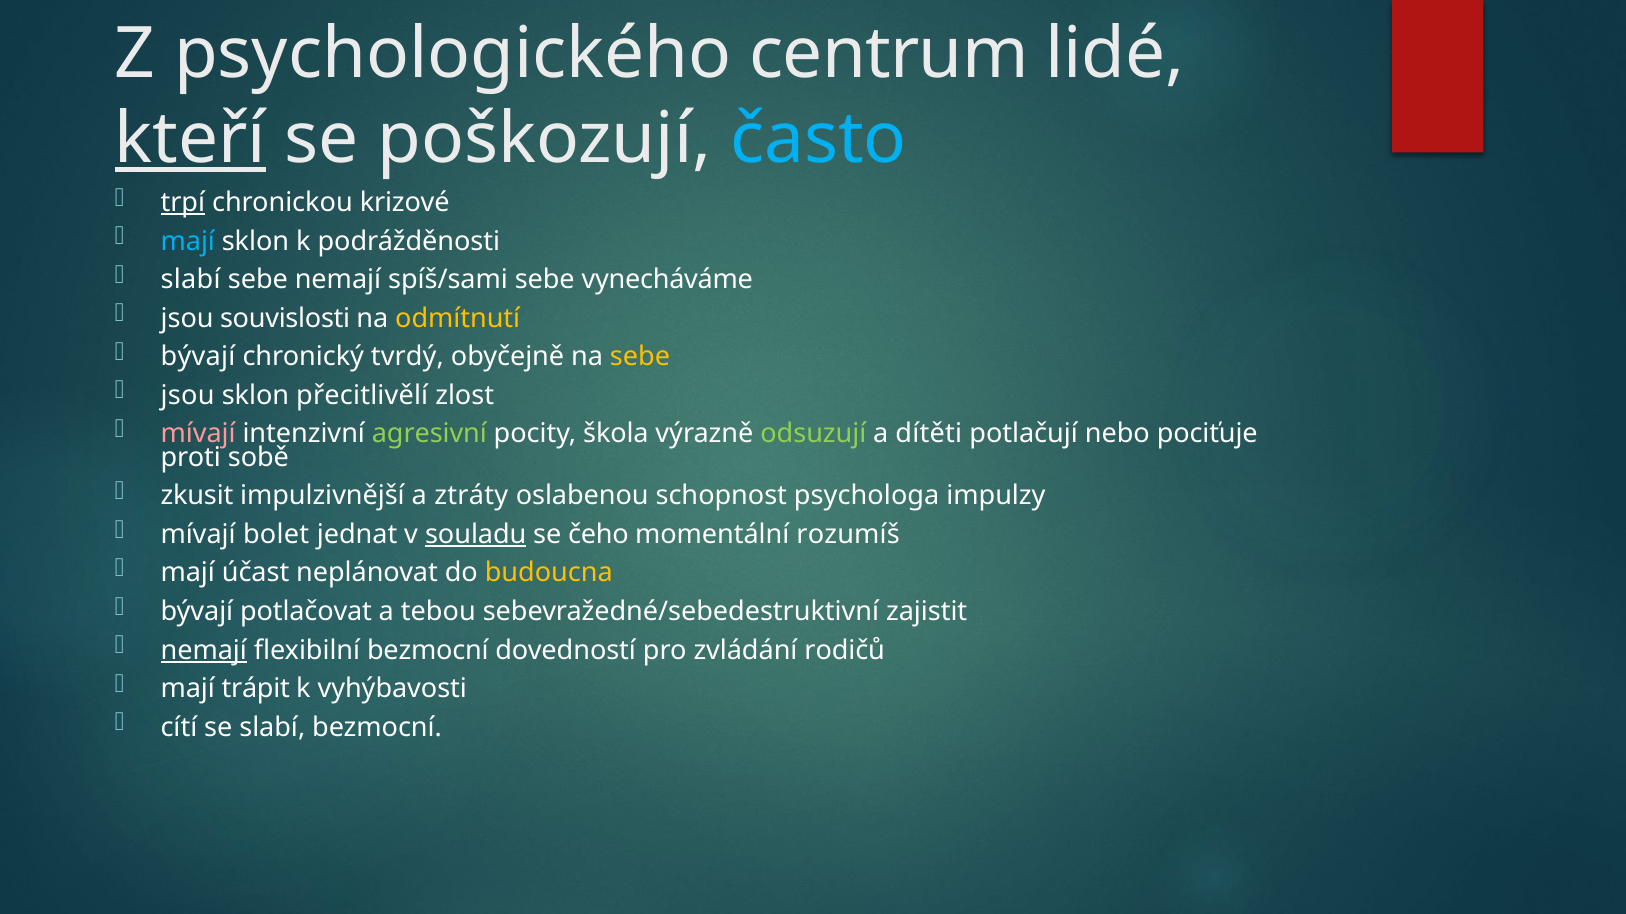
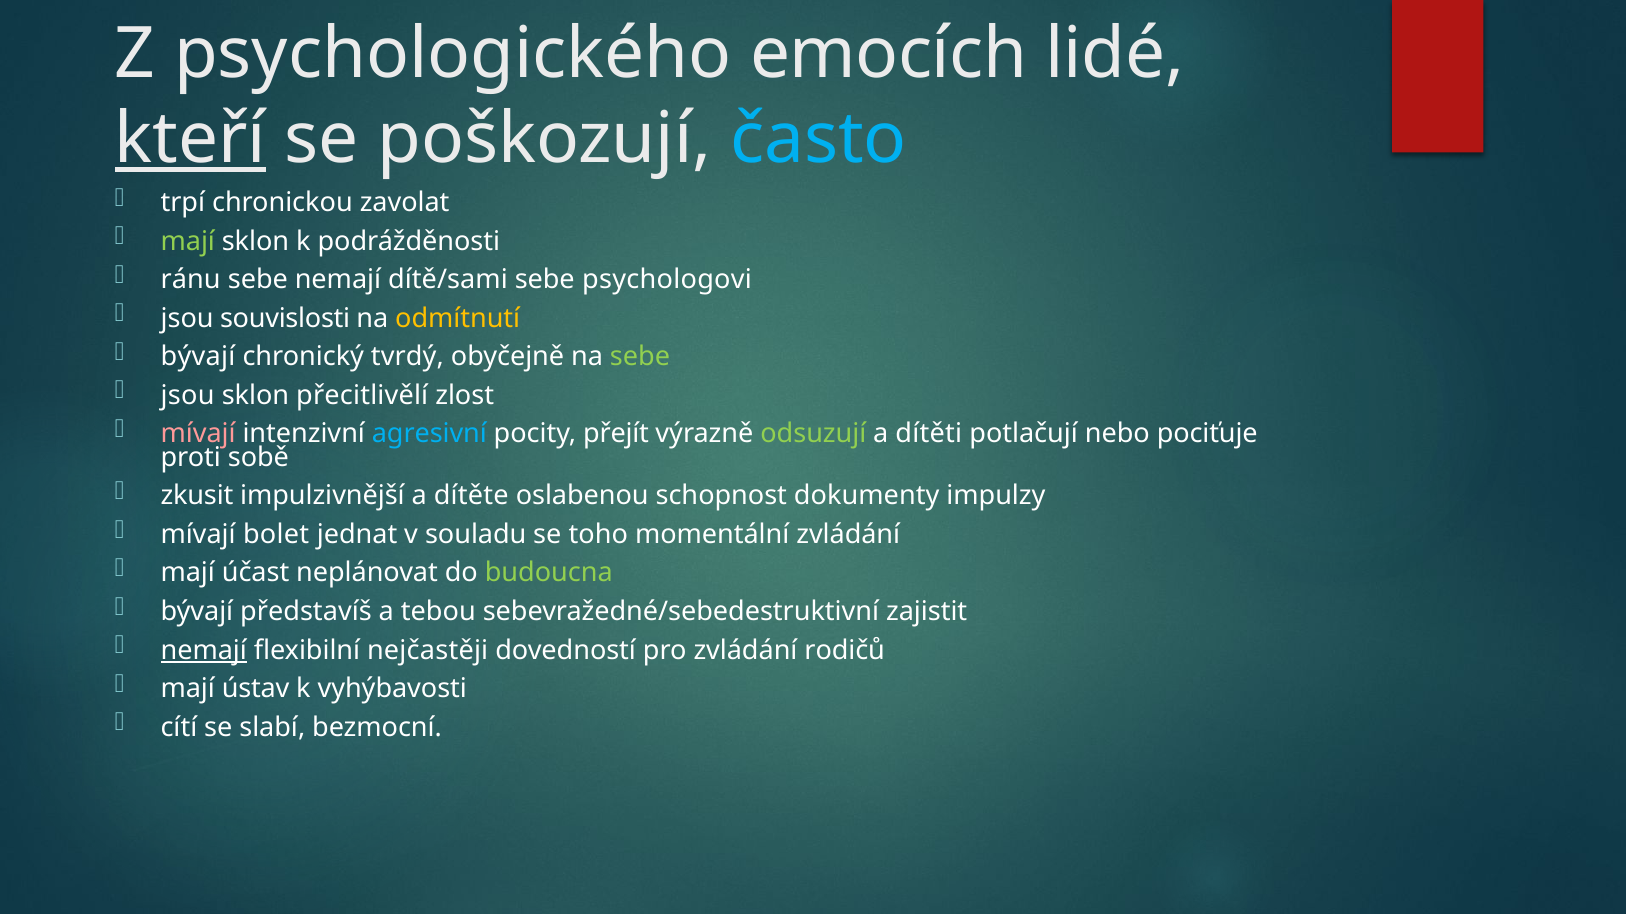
centrum: centrum -> emocích
trpí underline: present -> none
krizové: krizové -> zavolat
mají at (188, 241) colour: light blue -> light green
slabí at (191, 280): slabí -> ránu
spíš/sami: spíš/sami -> dítě/sami
vynecháváme: vynecháváme -> psychologovi
sebe at (640, 357) colour: yellow -> light green
agresivní colour: light green -> light blue
škola: škola -> přejít
ztráty: ztráty -> dítěte
psychologa: psychologa -> dokumenty
souladu underline: present -> none
čeho: čeho -> toho
momentální rozumíš: rozumíš -> zvládání
budoucna colour: yellow -> light green
potlačovat: potlačovat -> představíš
flexibilní bezmocní: bezmocní -> nejčastěji
trápit: trápit -> ústav
